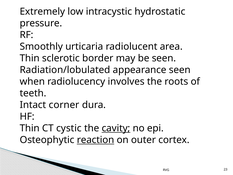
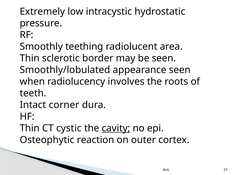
urticaria: urticaria -> teething
Radiation/lobulated: Radiation/lobulated -> Smoothly/lobulated
reaction underline: present -> none
